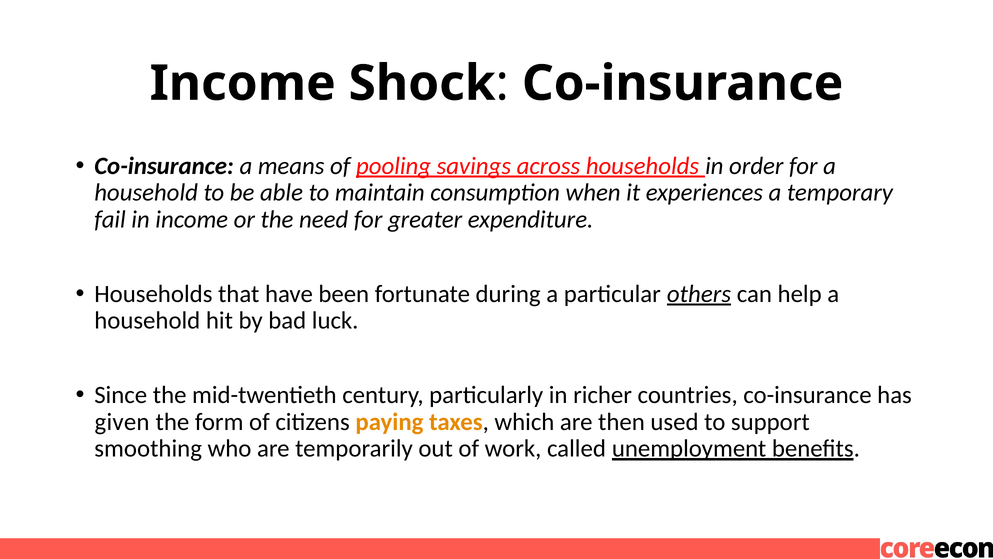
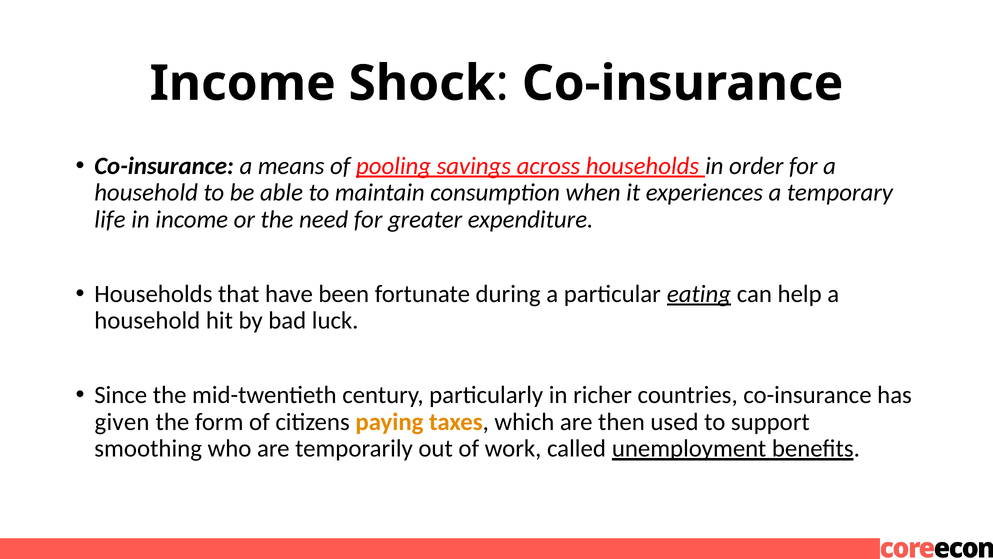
fail: fail -> life
others: others -> eating
